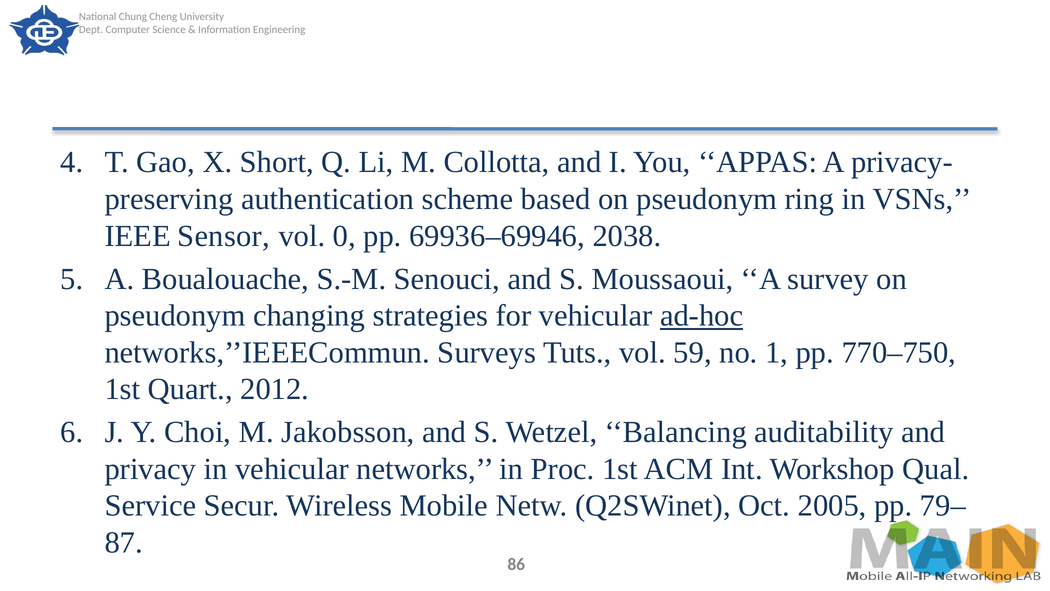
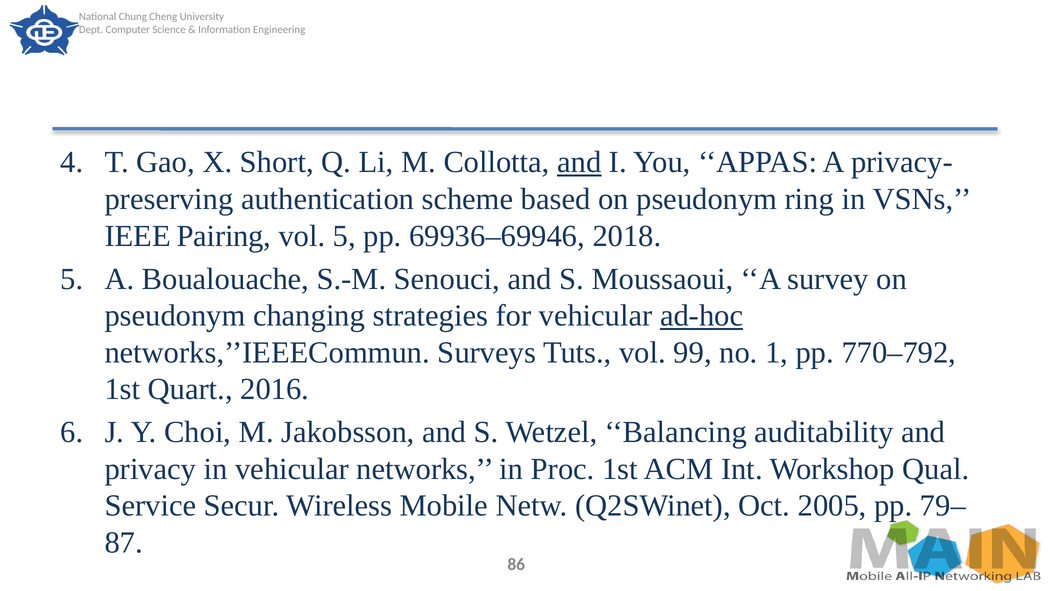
and at (579, 162) underline: none -> present
Sensor: Sensor -> Pairing
vol 0: 0 -> 5
2038: 2038 -> 2018
59: 59 -> 99
770–750: 770–750 -> 770–792
2012: 2012 -> 2016
